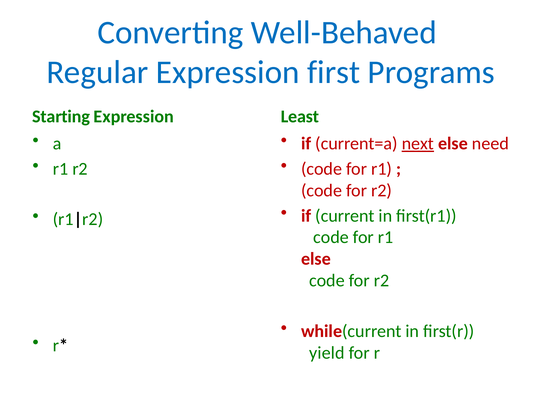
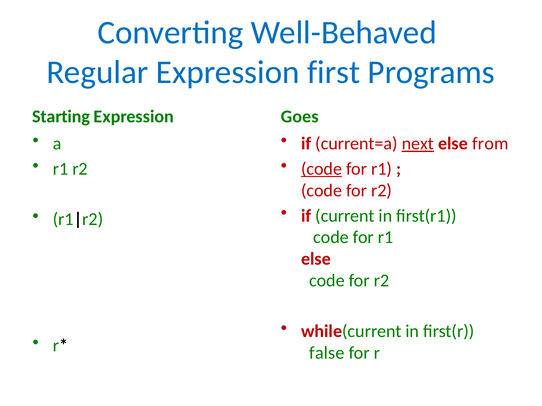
Least: Least -> Goes
need: need -> from
code at (322, 169) underline: none -> present
yield: yield -> false
